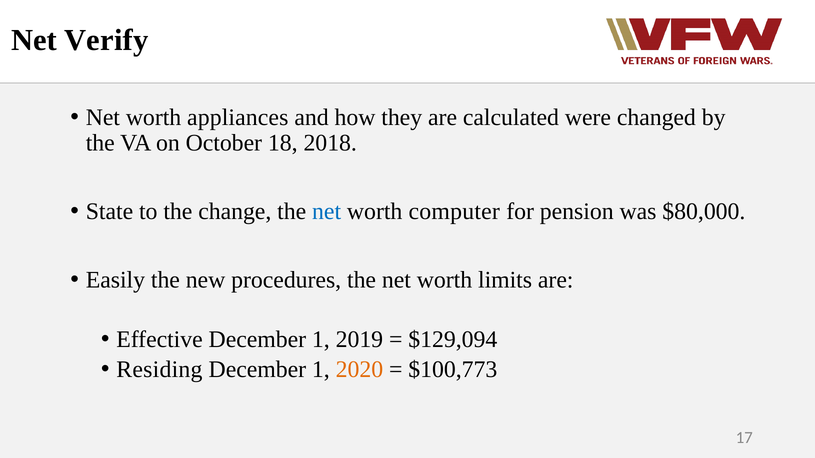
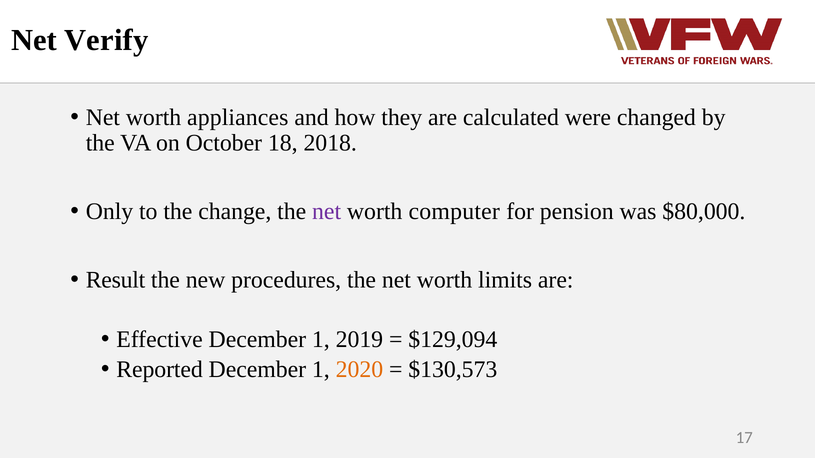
State: State -> Only
net at (327, 212) colour: blue -> purple
Easily: Easily -> Result
Residing: Residing -> Reported
$100,773: $100,773 -> $130,573
